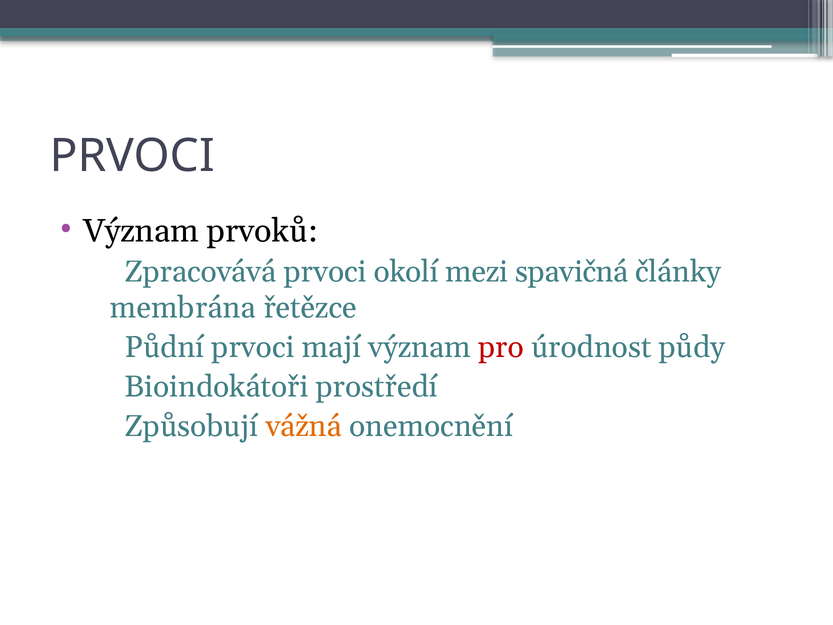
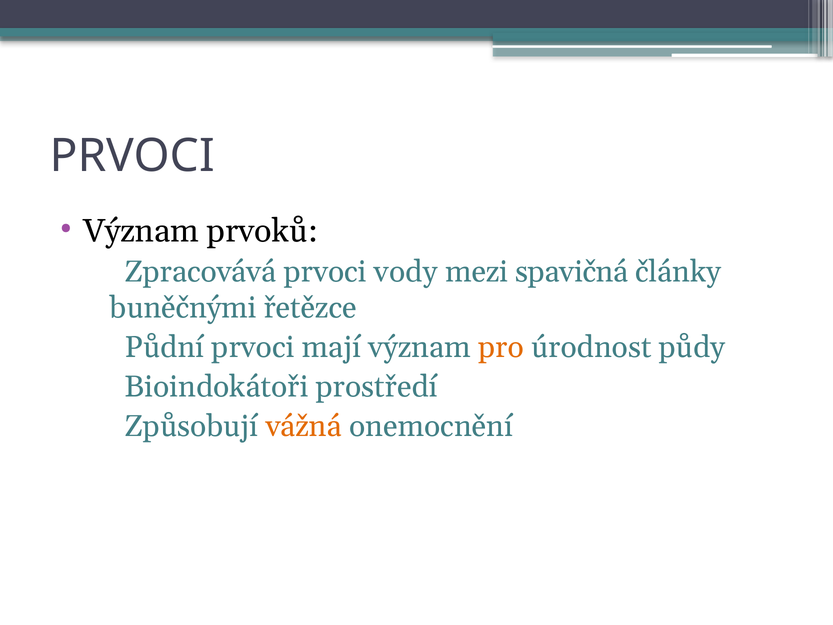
okolí: okolí -> vody
membrána: membrána -> buněčnými
pro colour: red -> orange
